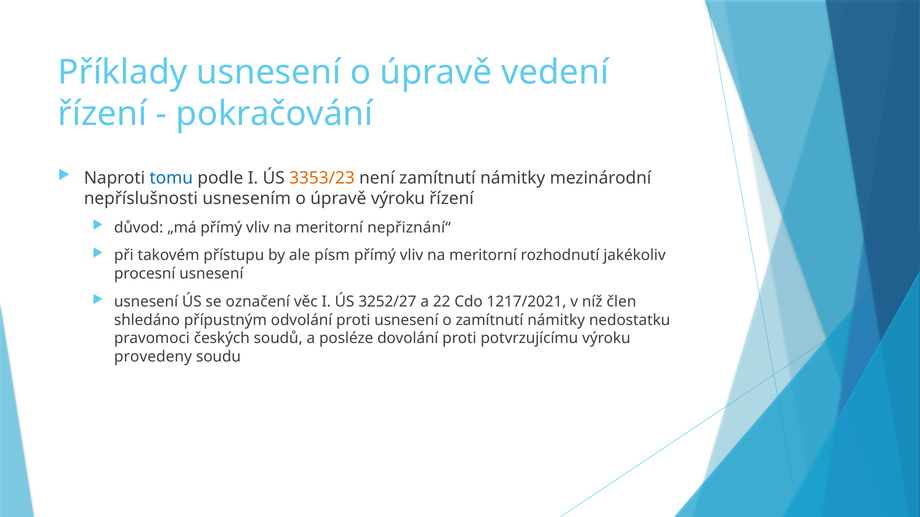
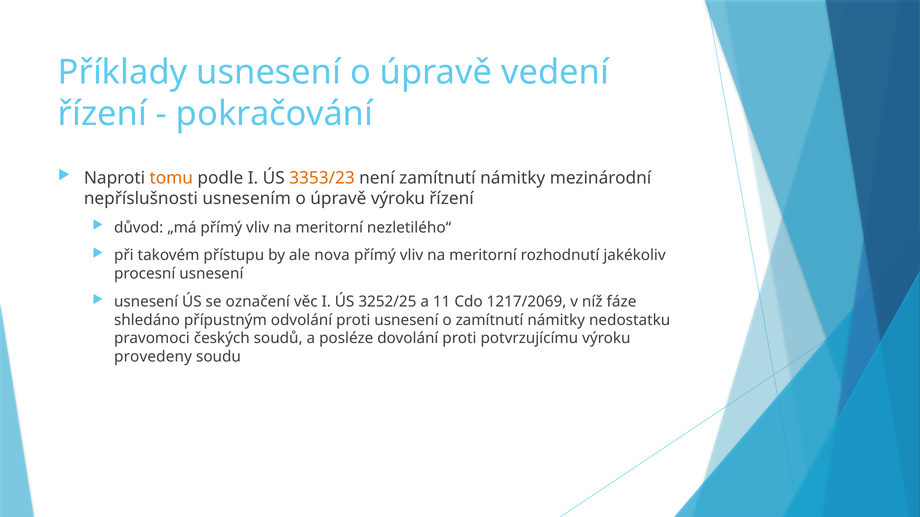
tomu colour: blue -> orange
nepřiznání“: nepřiznání“ -> nezletilého“
písm: písm -> nova
3252/27: 3252/27 -> 3252/25
22: 22 -> 11
1217/2021: 1217/2021 -> 1217/2069
člen: člen -> fáze
